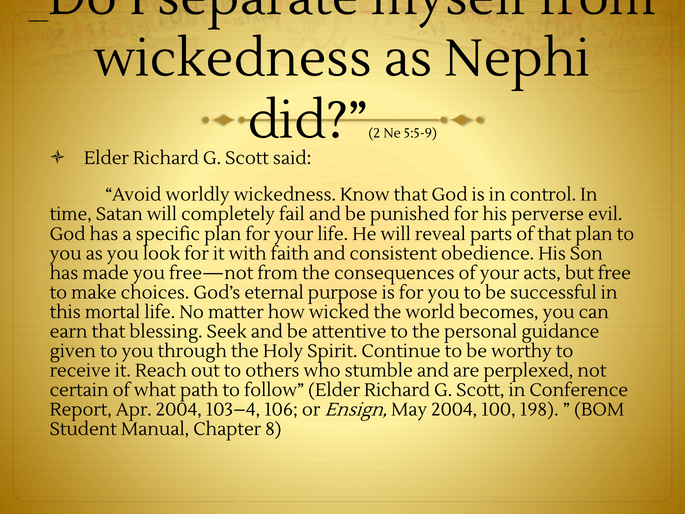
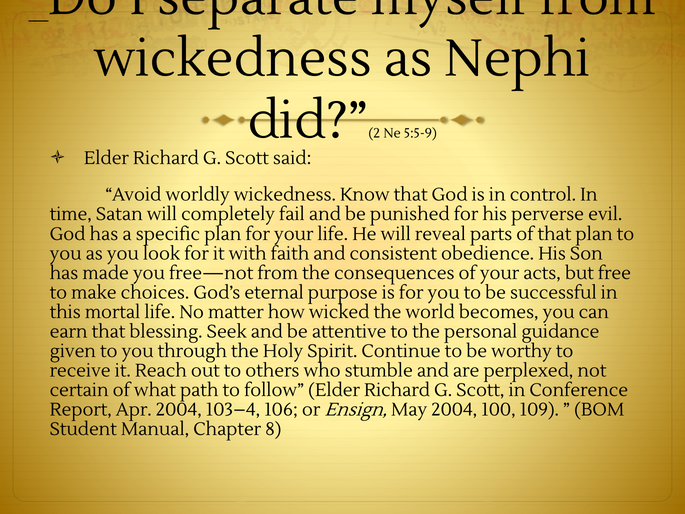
198: 198 -> 109
